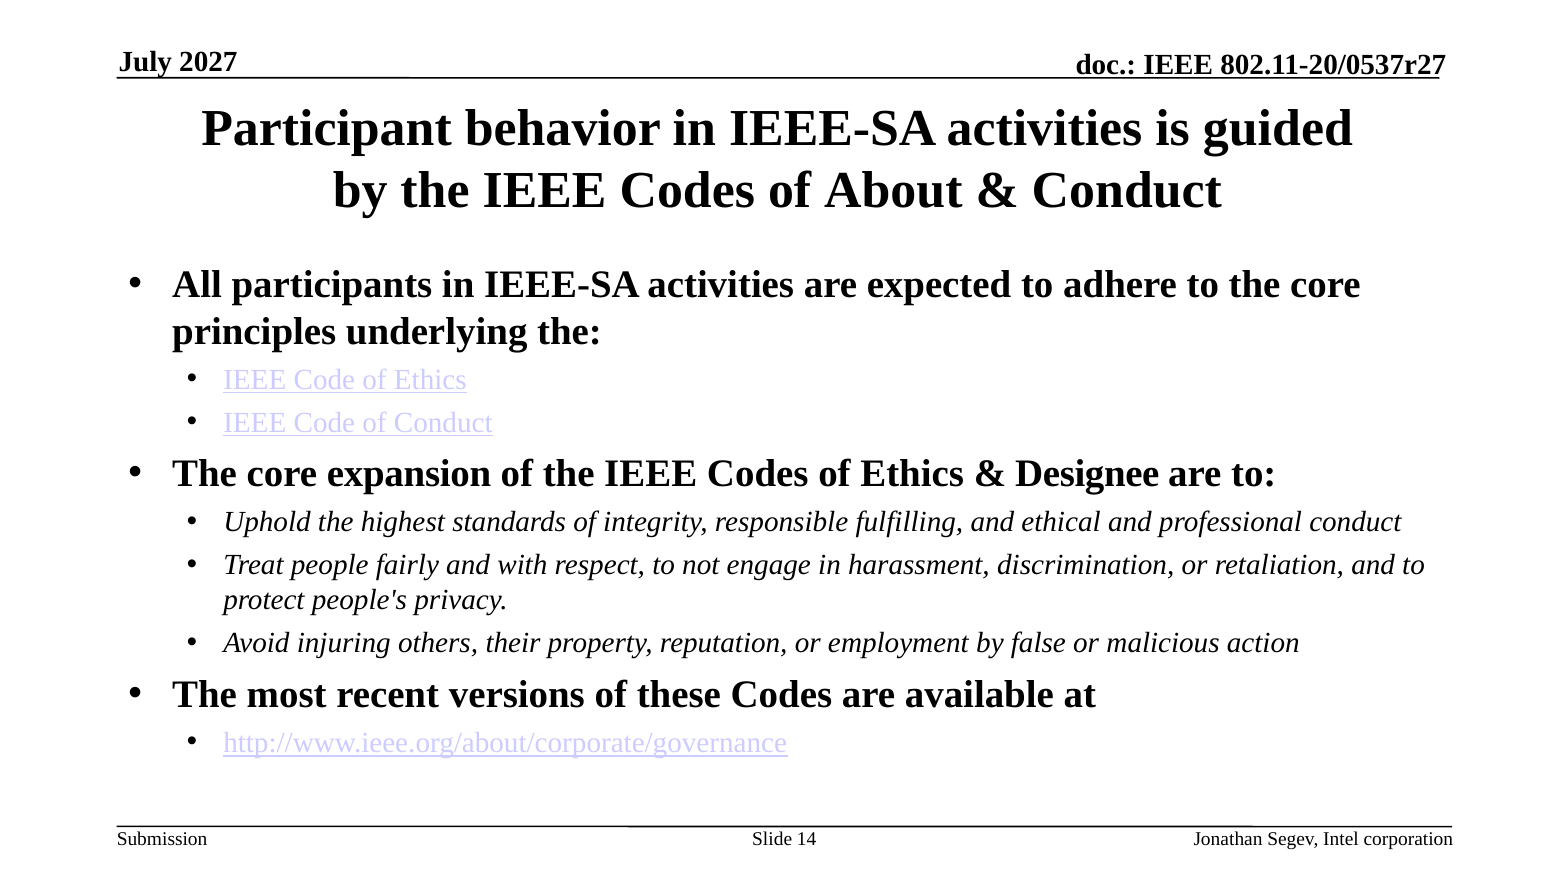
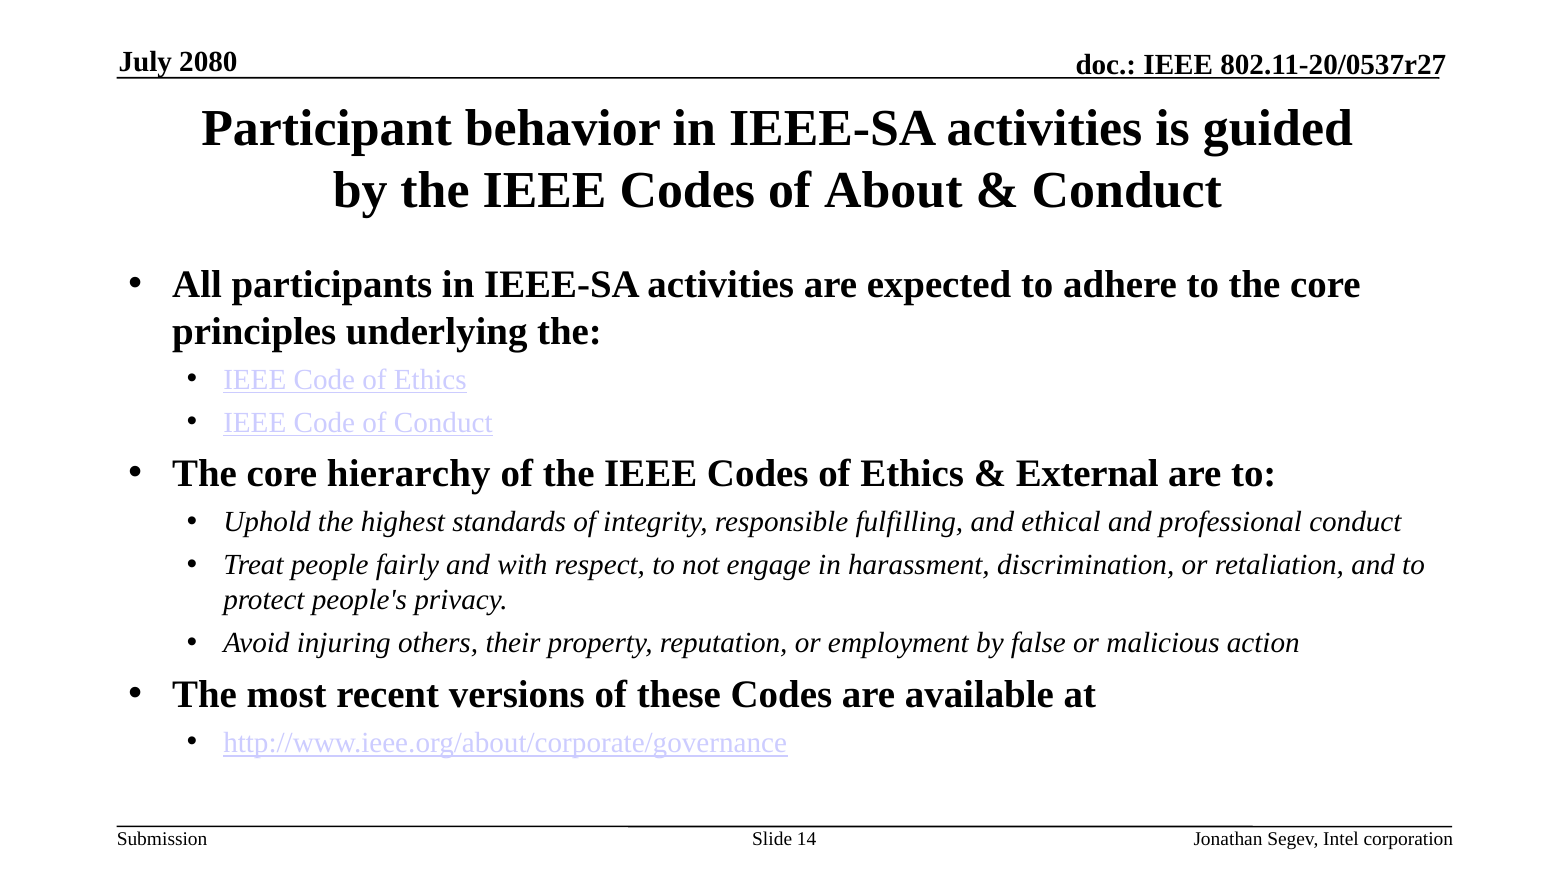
2027: 2027 -> 2080
expansion: expansion -> hierarchy
Designee: Designee -> External
